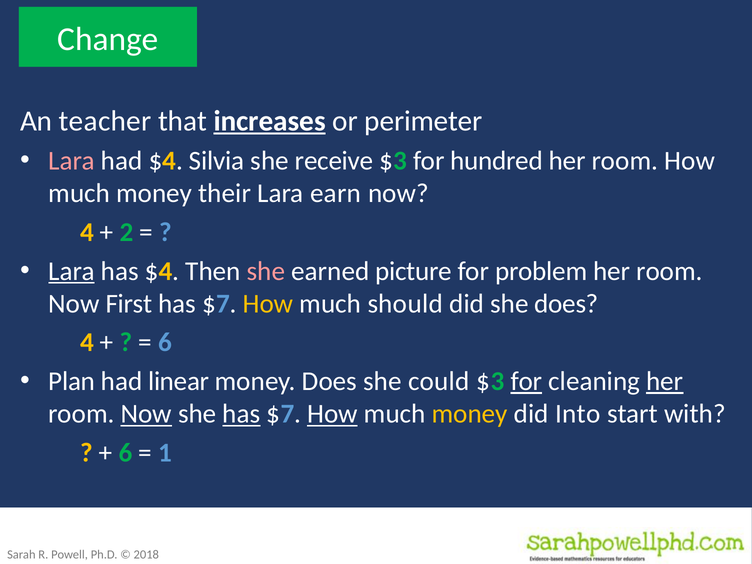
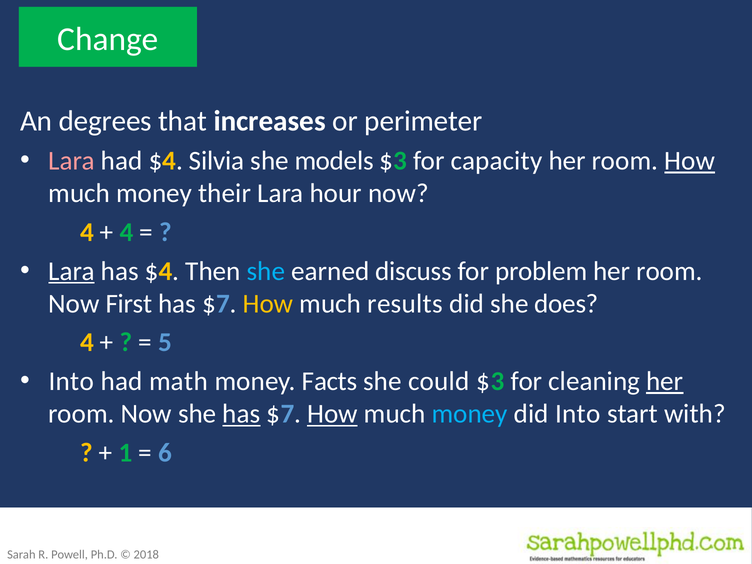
teacher: teacher -> degrees
increases underline: present -> none
receive: receive -> models
hundred: hundred -> capacity
How at (690, 161) underline: none -> present
earn: earn -> hour
2 at (127, 232): 2 -> 4
she at (266, 271) colour: pink -> light blue
picture: picture -> discuss
should: should -> results
6 at (165, 342): 6 -> 5
Plan at (72, 381): Plan -> Into
linear: linear -> math
money Does: Does -> Facts
for at (527, 381) underline: present -> none
Now at (146, 414) underline: present -> none
money at (470, 414) colour: yellow -> light blue
6 at (125, 453): 6 -> 1
1: 1 -> 6
